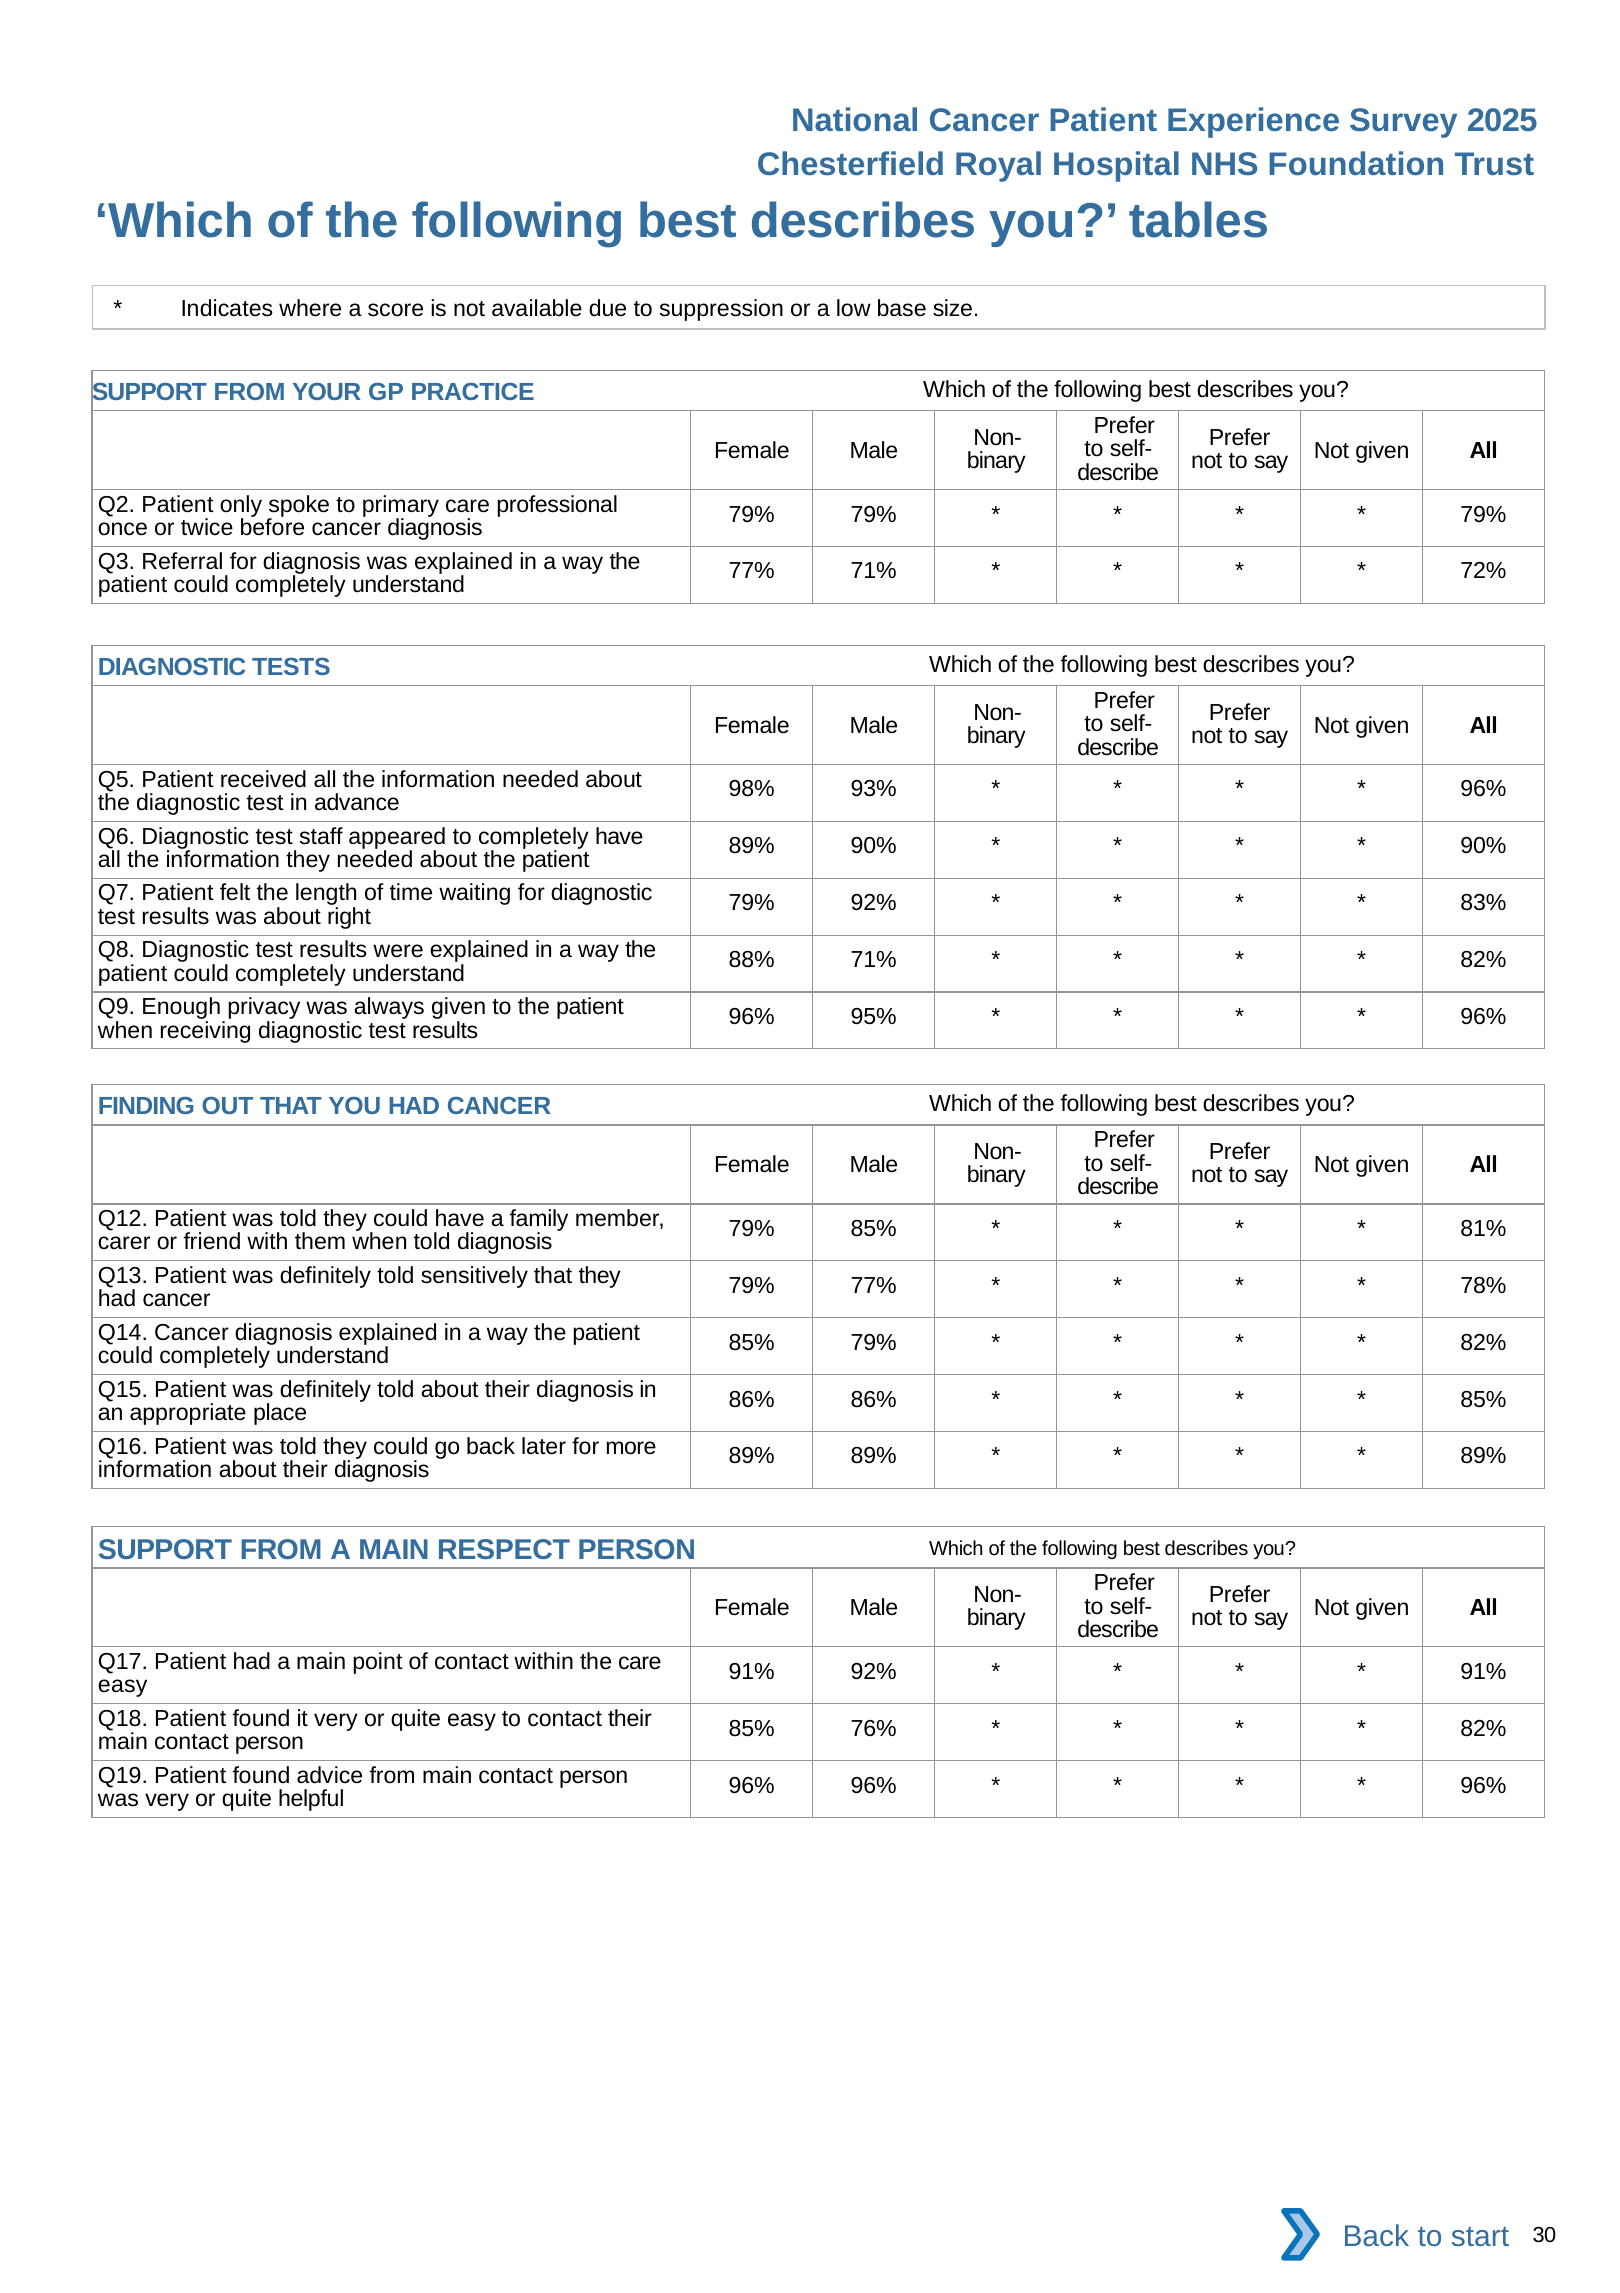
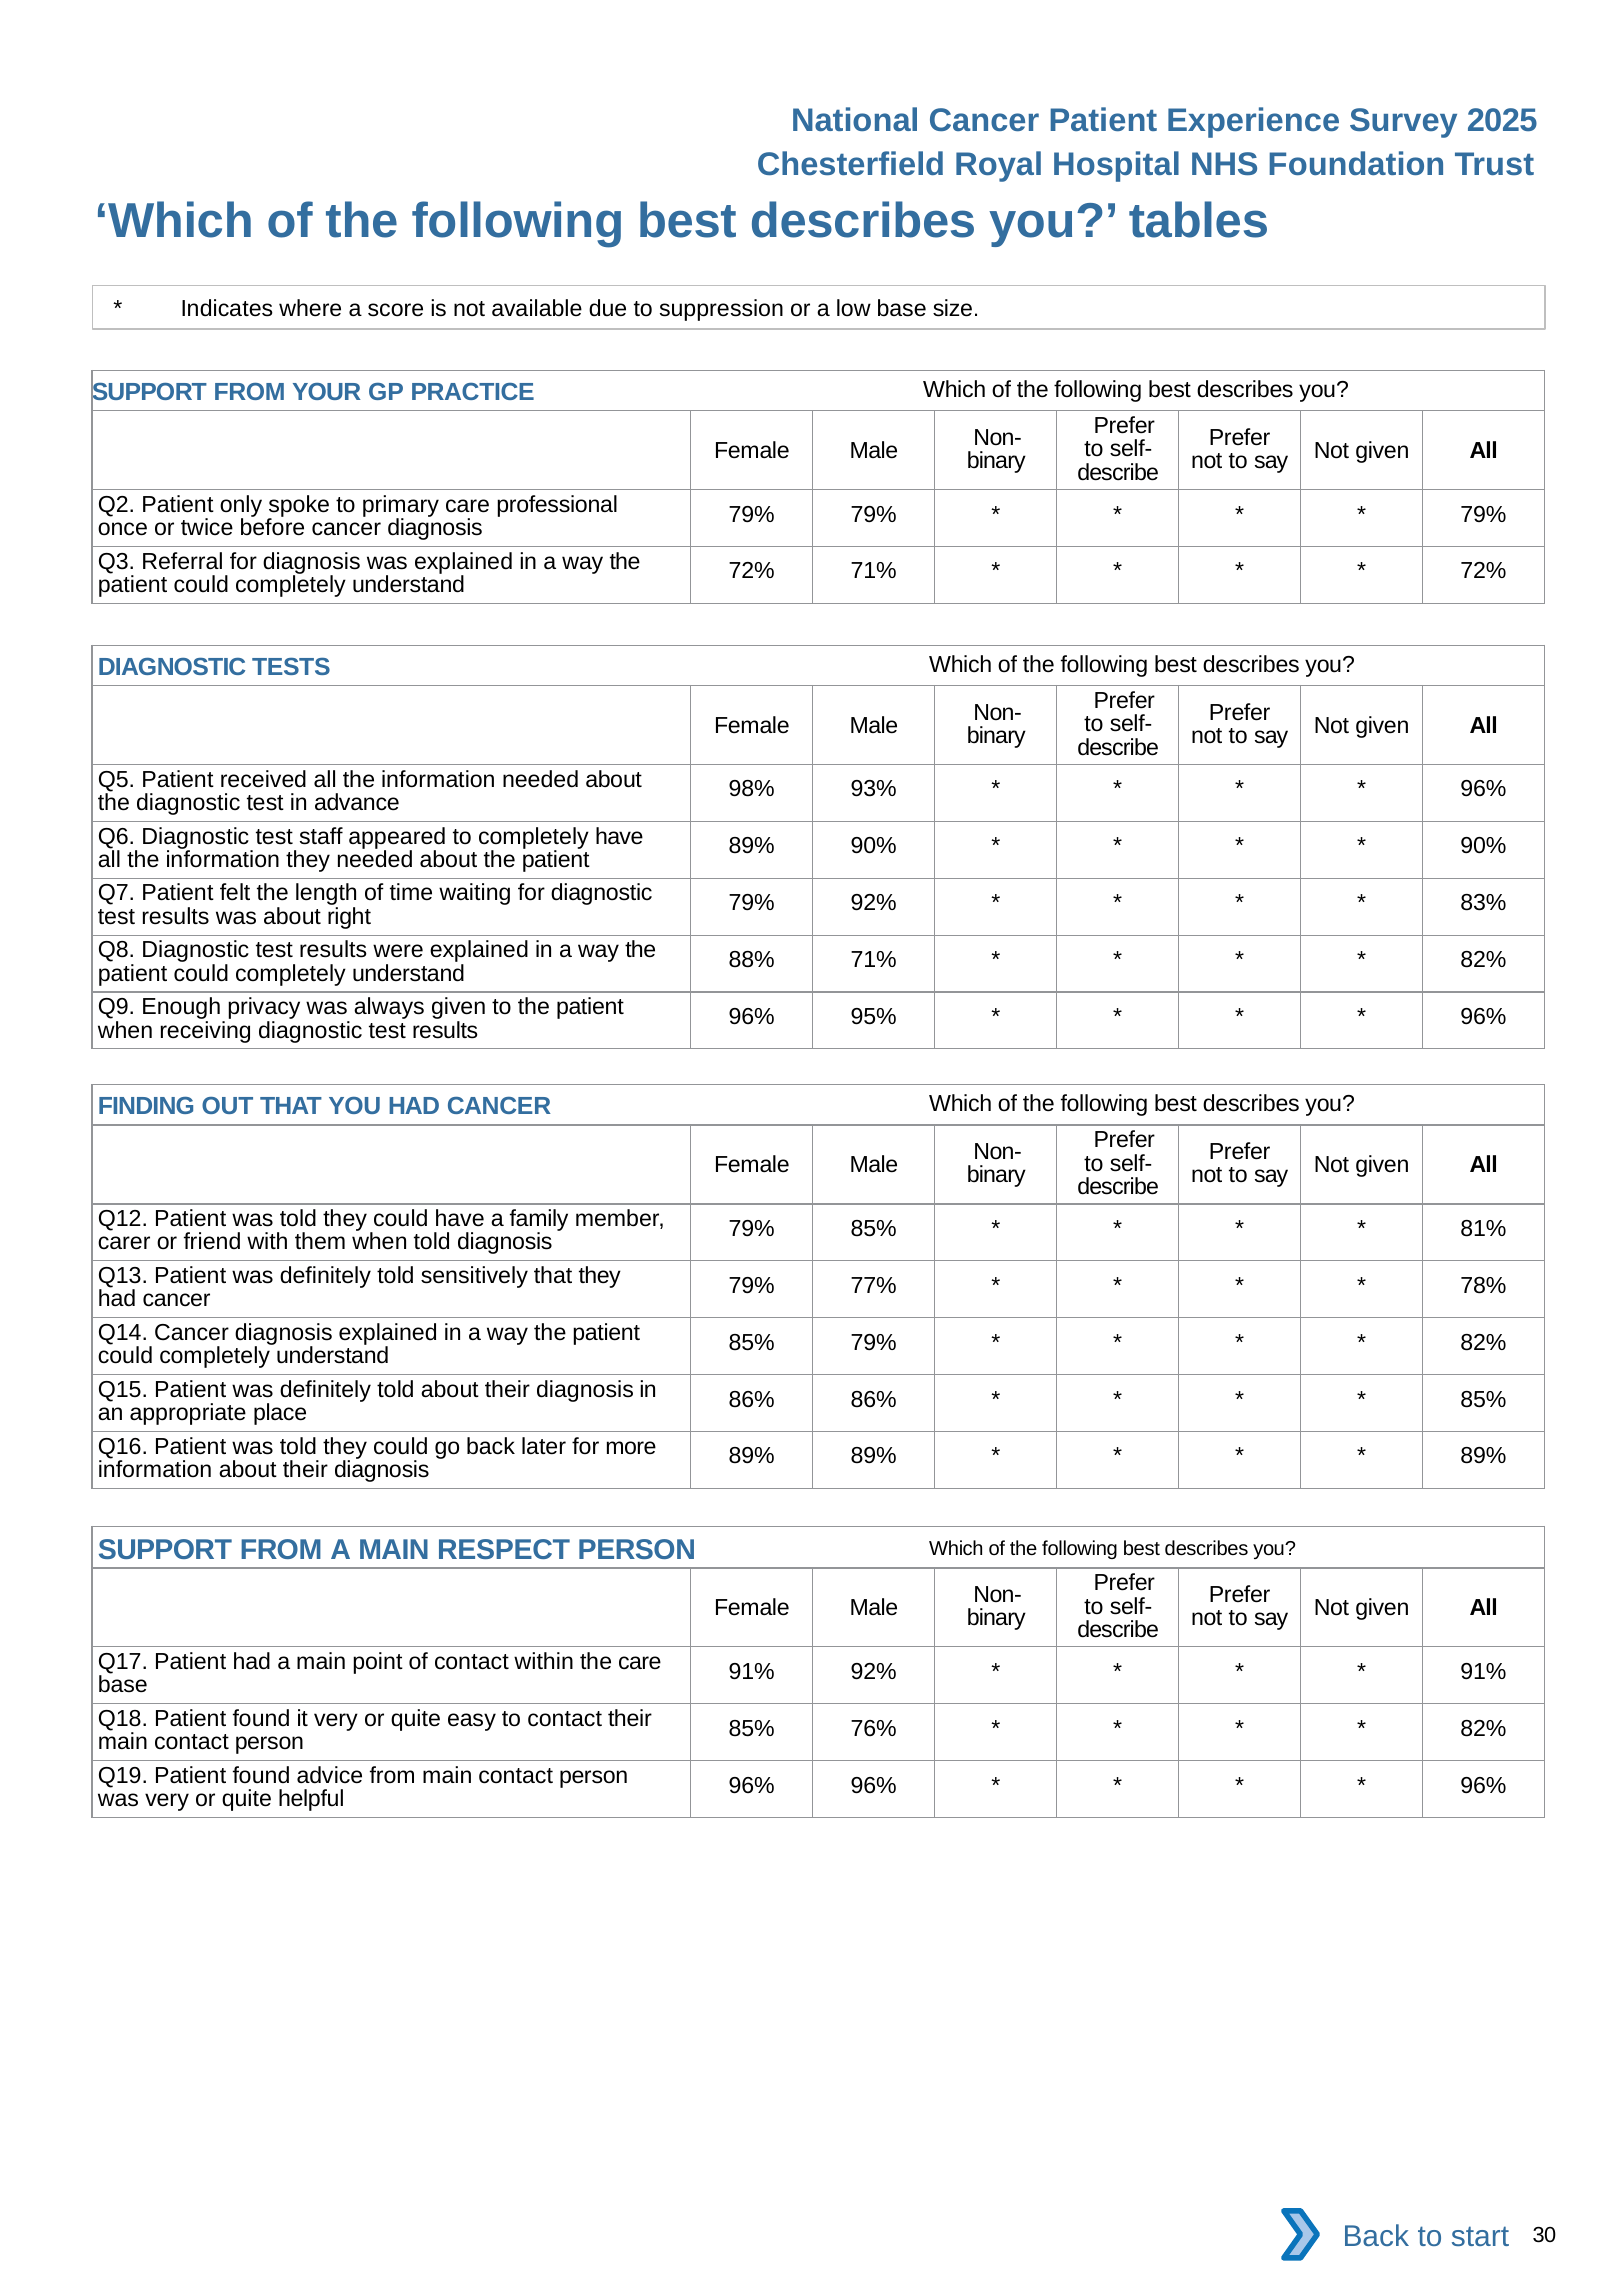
77% at (752, 571): 77% -> 72%
easy at (123, 1685): easy -> base
